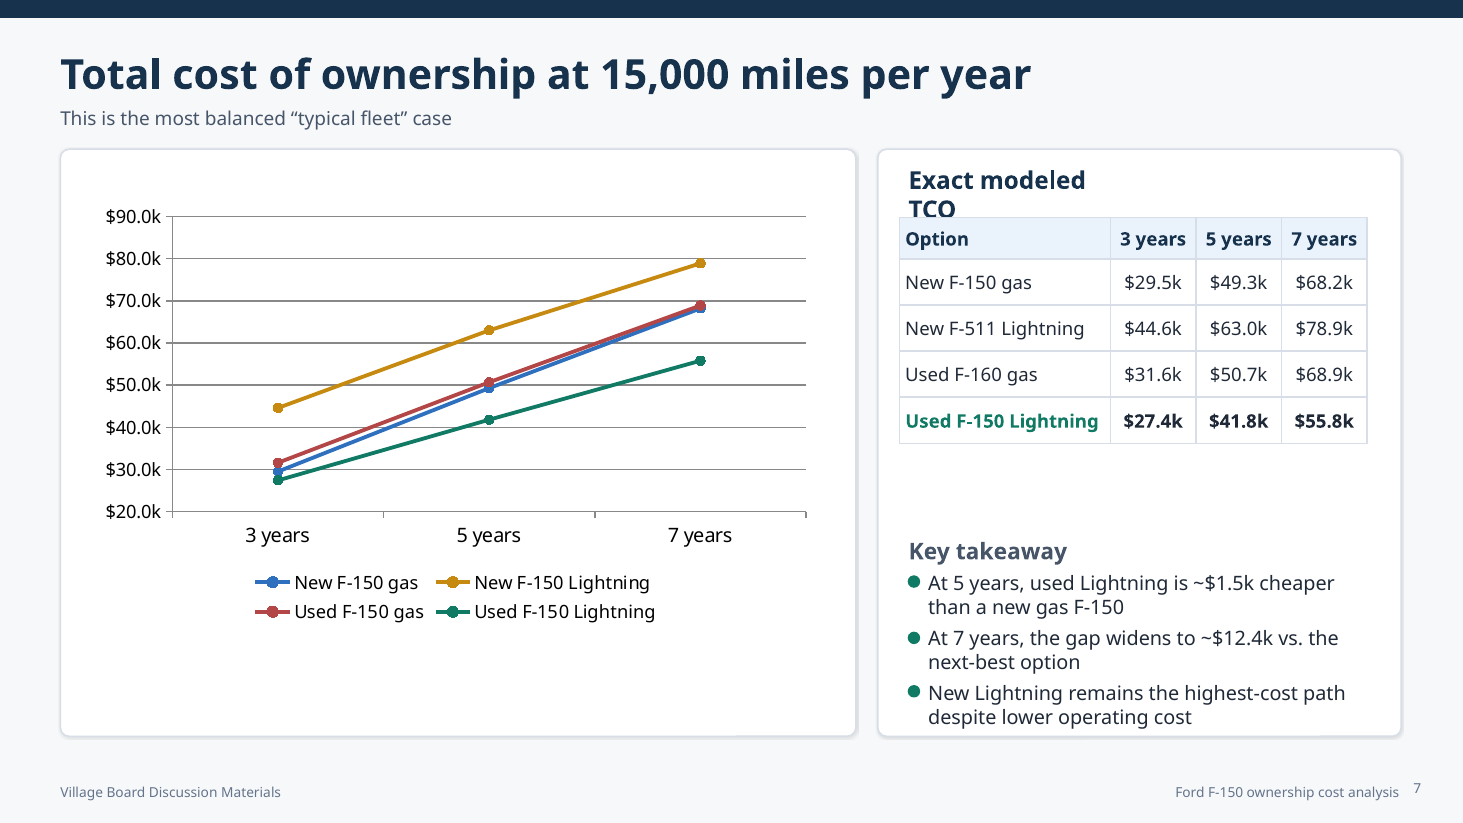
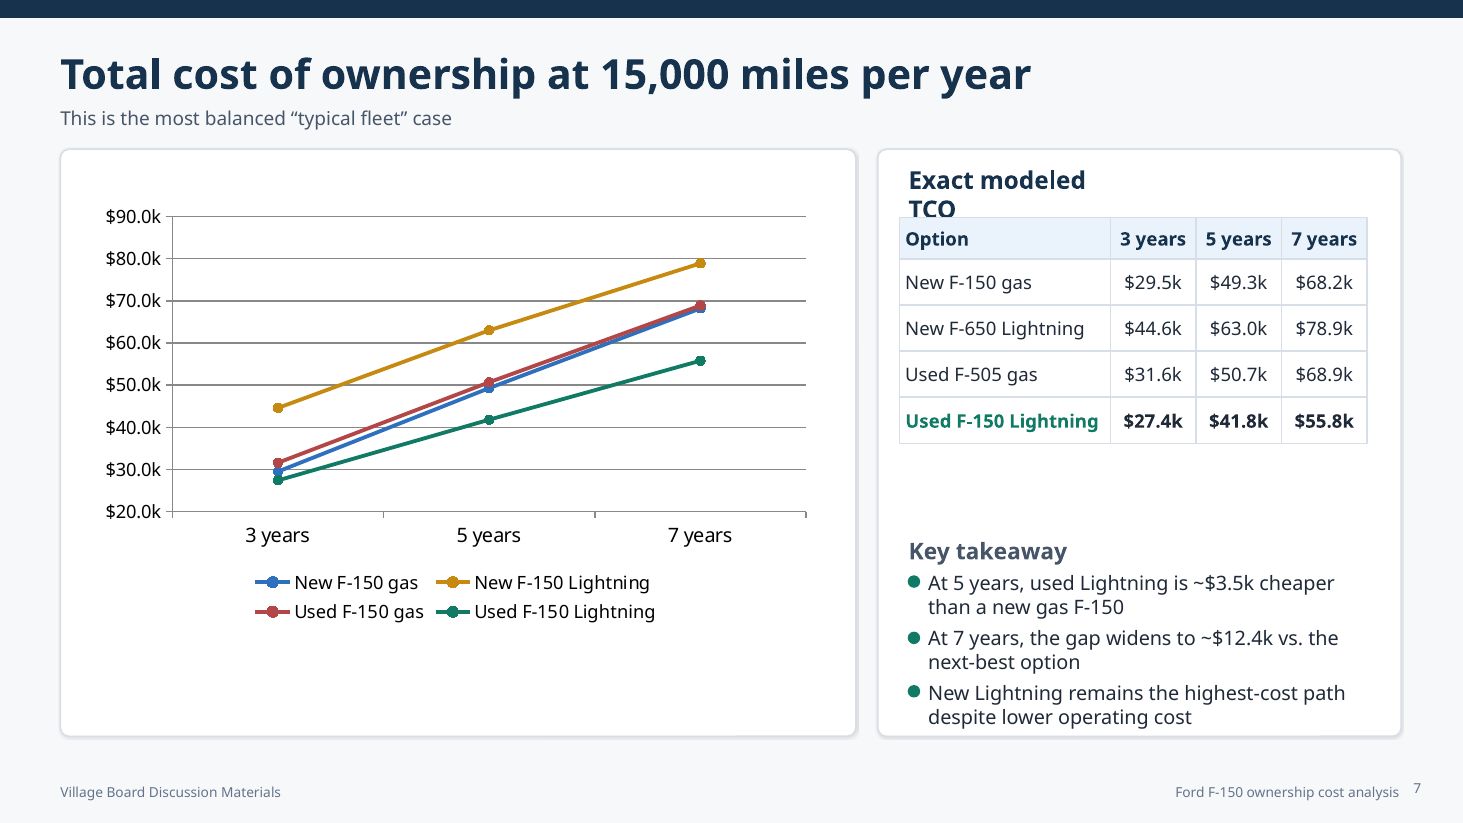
F-511: F-511 -> F-650
F-160: F-160 -> F-505
~$1.5k: ~$1.5k -> ~$3.5k
